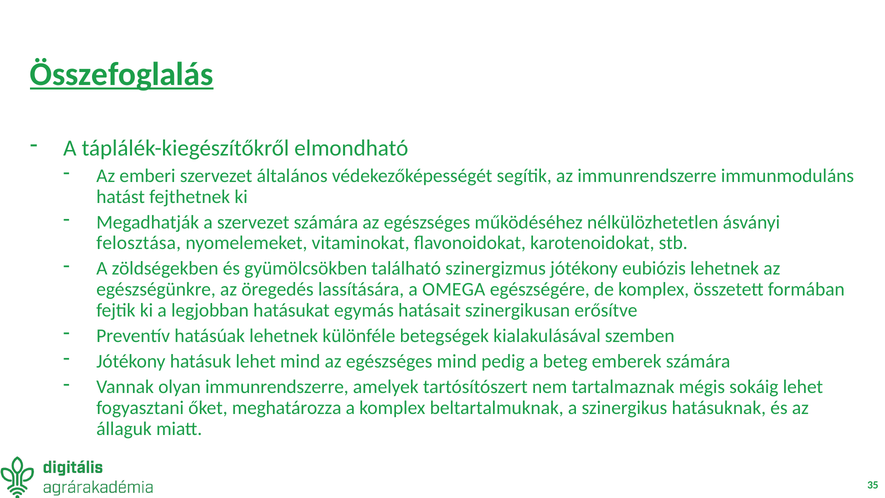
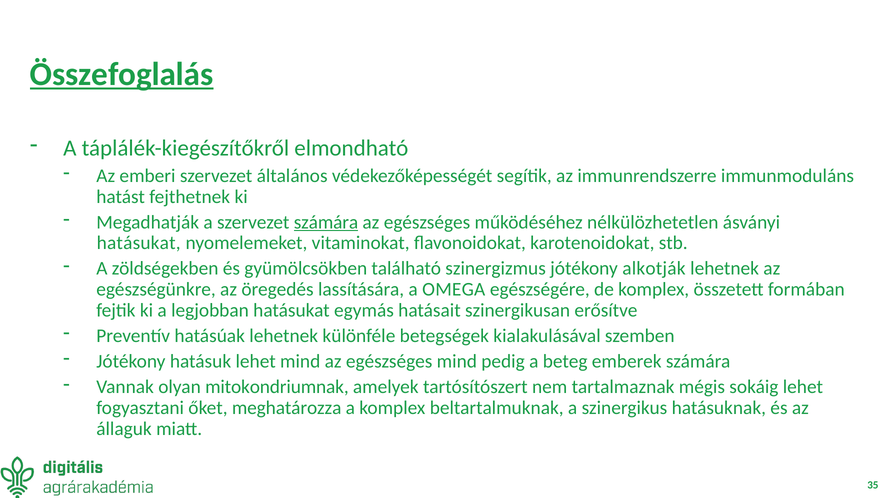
számára at (326, 222) underline: none -> present
felosztása at (139, 243): felosztása -> hatásukat
eubiózis: eubiózis -> alkotják
olyan immunrendszerre: immunrendszerre -> mitokondriumnak
